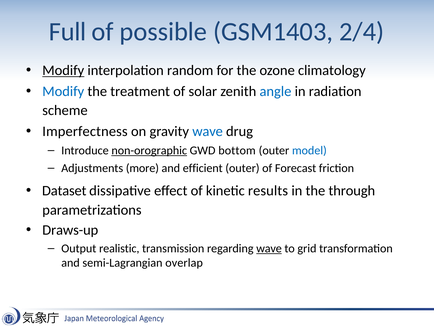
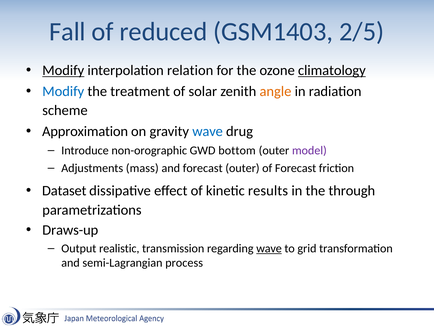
Full: Full -> Fall
possible: possible -> reduced
2/4: 2/4 -> 2/5
random: random -> relation
climatology underline: none -> present
angle colour: blue -> orange
Imperfectness: Imperfectness -> Approximation
non-orographic underline: present -> none
model colour: blue -> purple
more: more -> mass
and efficient: efficient -> forecast
overlap: overlap -> process
